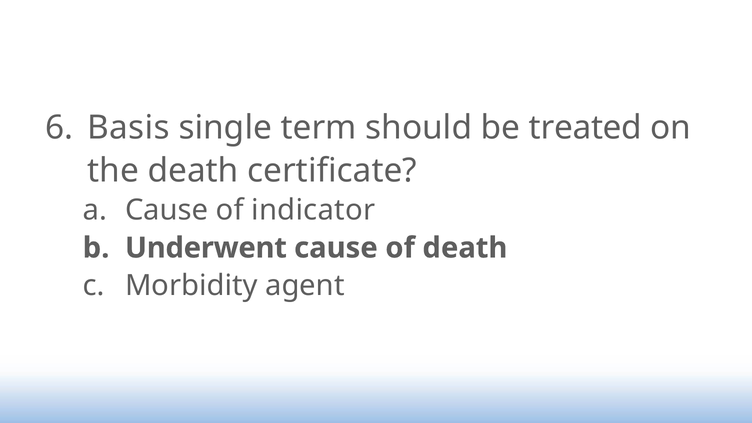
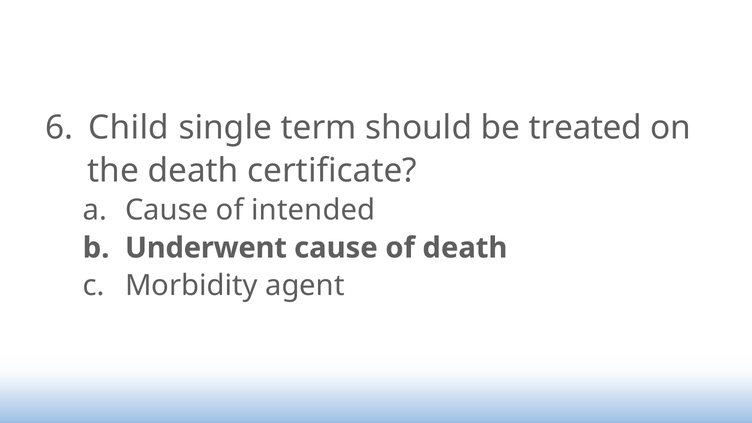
Basis: Basis -> Child
indicator: indicator -> intended
